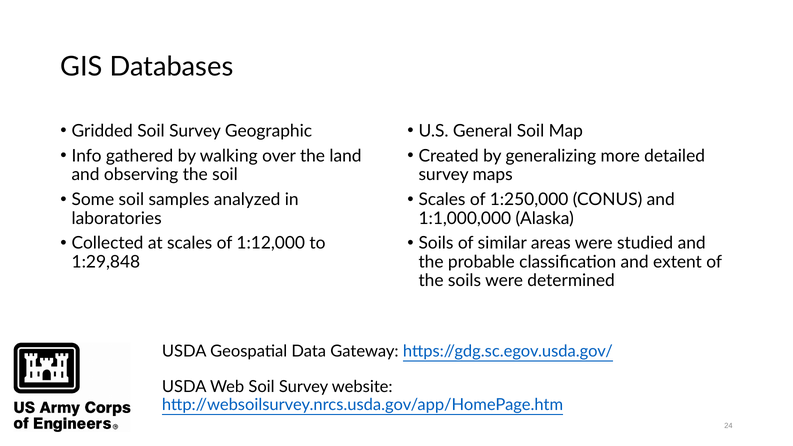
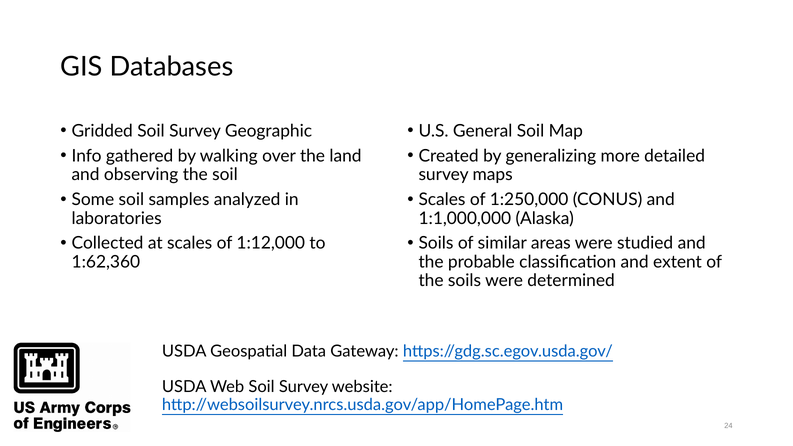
1:29,848: 1:29,848 -> 1:62,360
